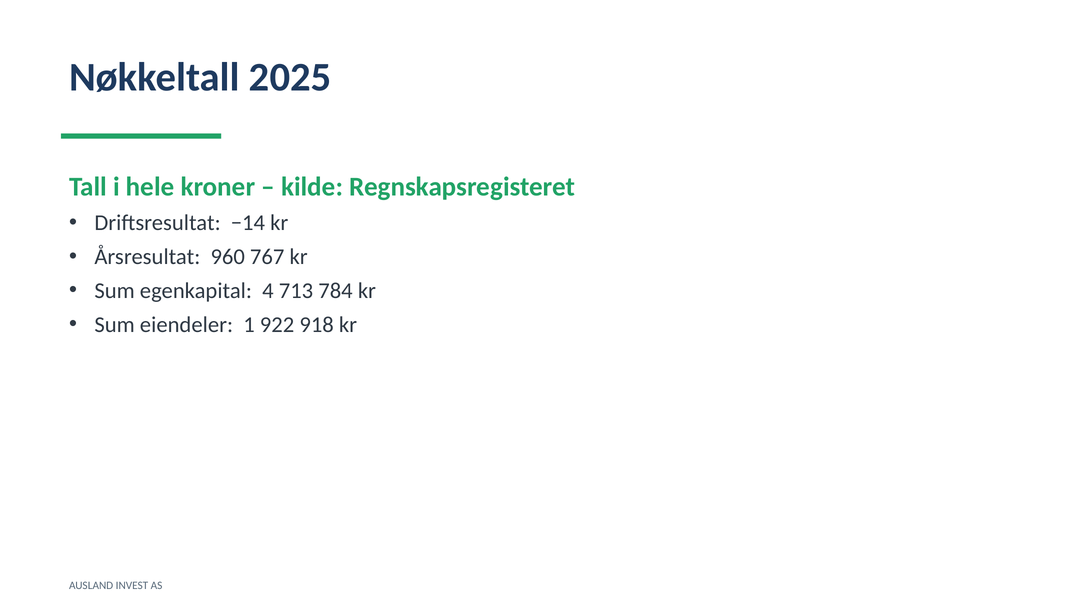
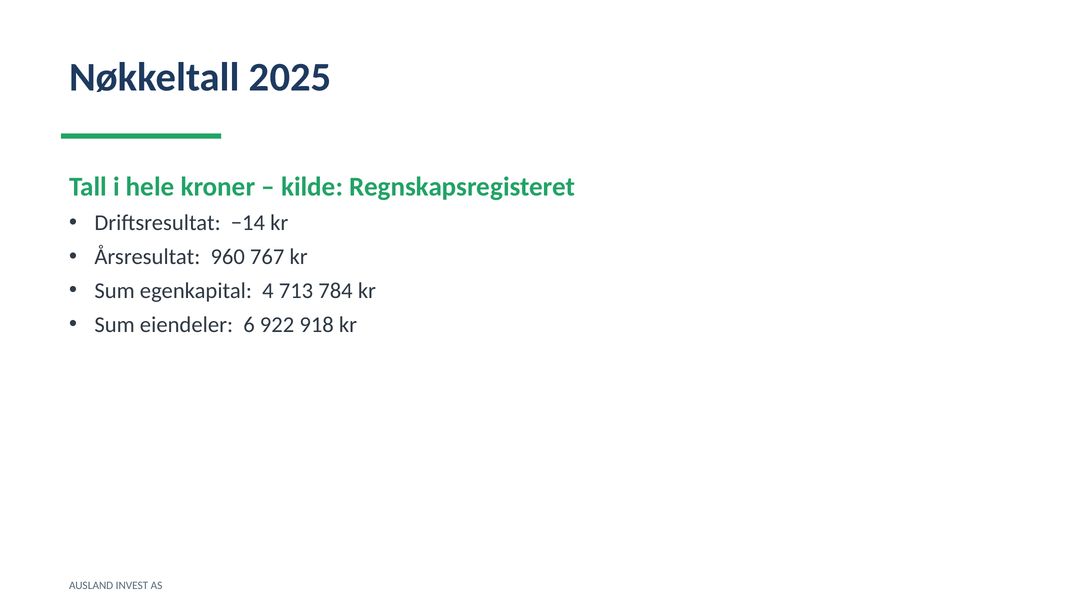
1: 1 -> 6
